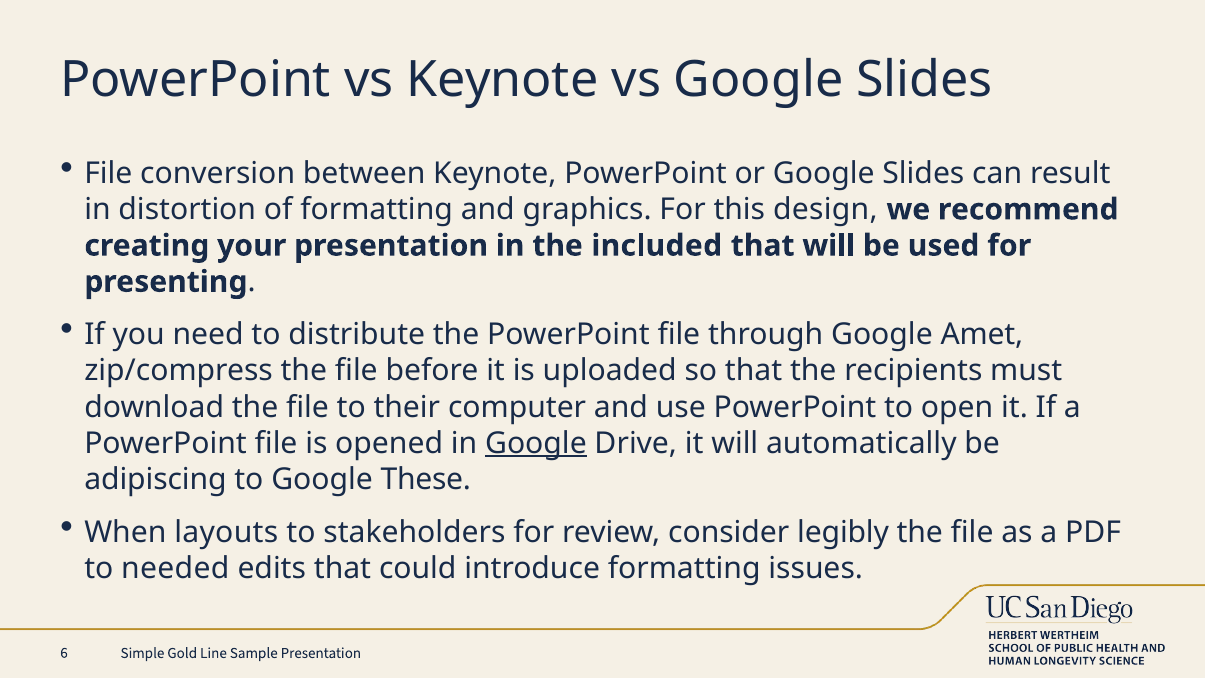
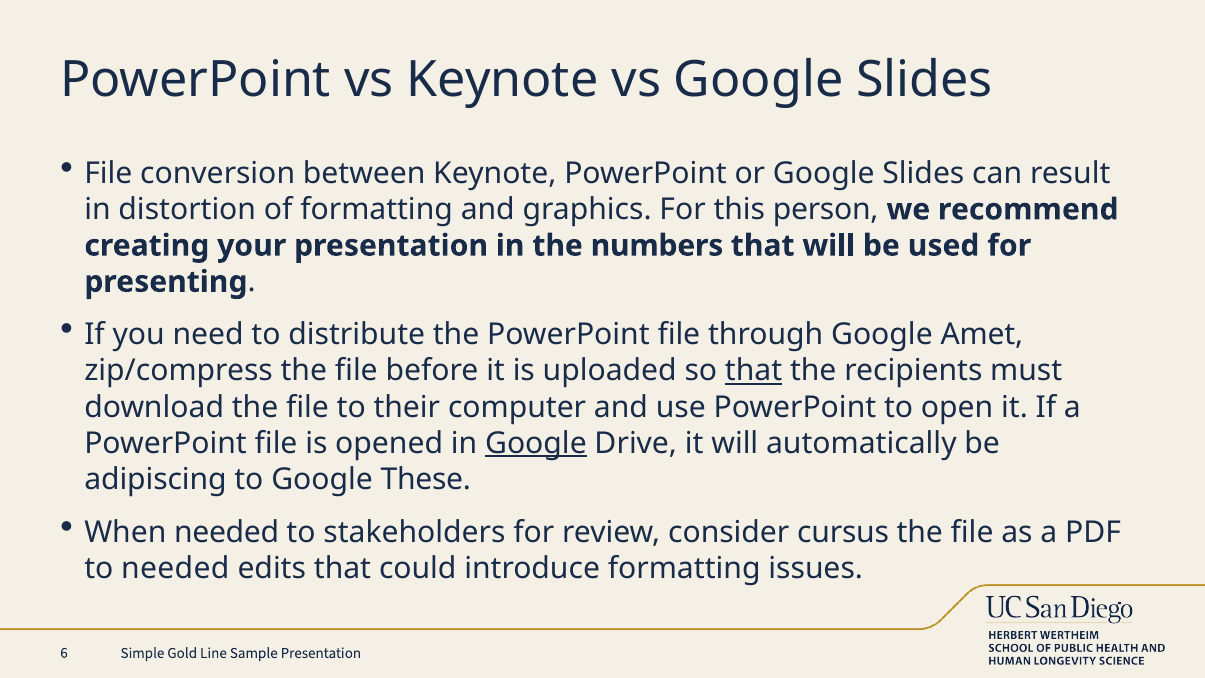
design: design -> person
included: included -> numbers
that at (754, 371) underline: none -> present
When layouts: layouts -> needed
legibly: legibly -> cursus
